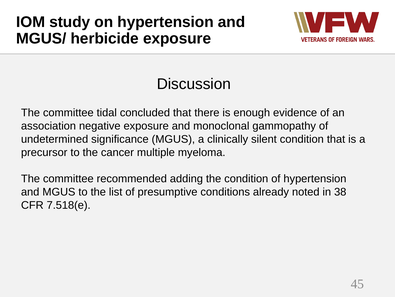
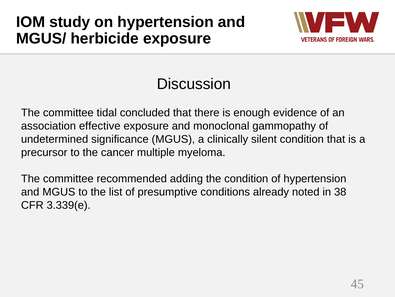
negative: negative -> effective
7.518(e: 7.518(e -> 3.339(e
